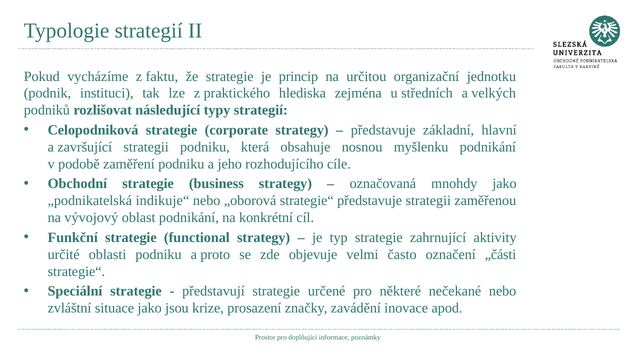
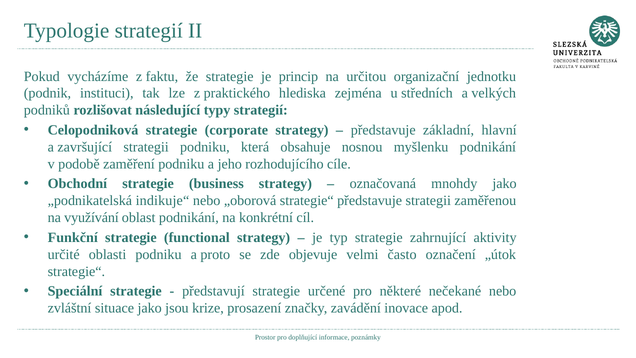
vývojový: vývojový -> využívání
„části: „části -> „útok
